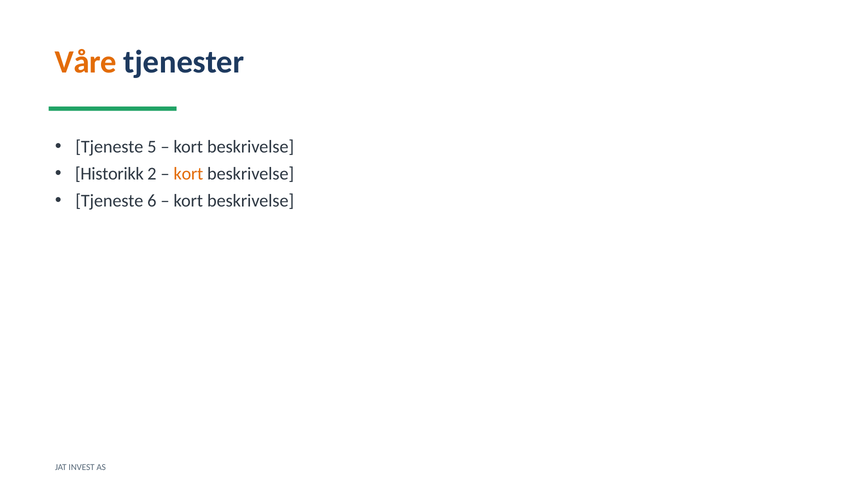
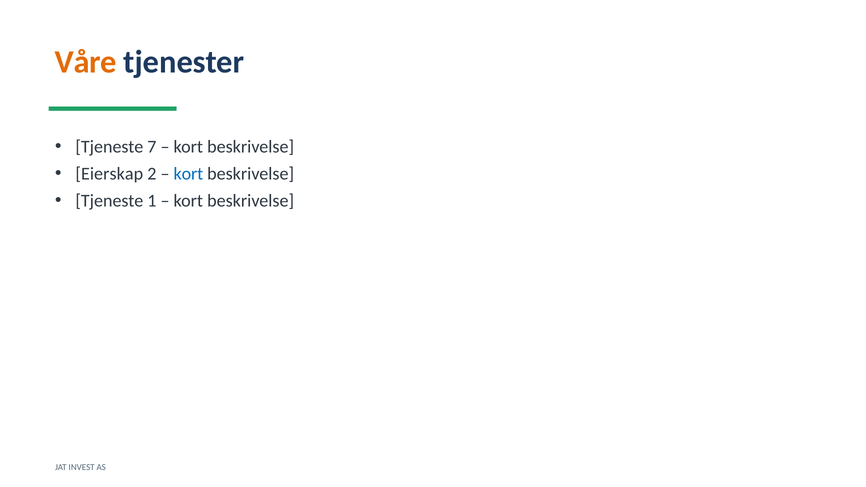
5: 5 -> 7
Historikk: Historikk -> Eierskap
kort at (188, 174) colour: orange -> blue
6: 6 -> 1
